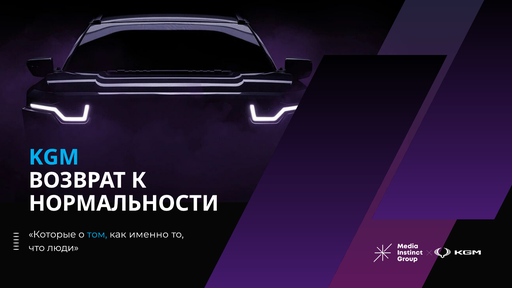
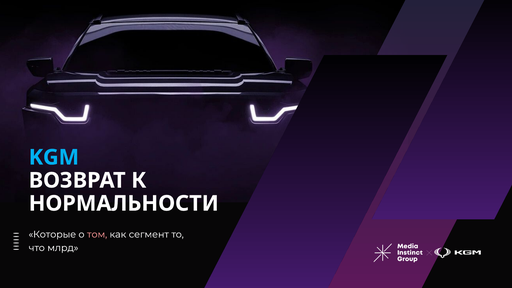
том colour: light blue -> pink
именно: именно -> сегмент
люди: люди -> млрд
